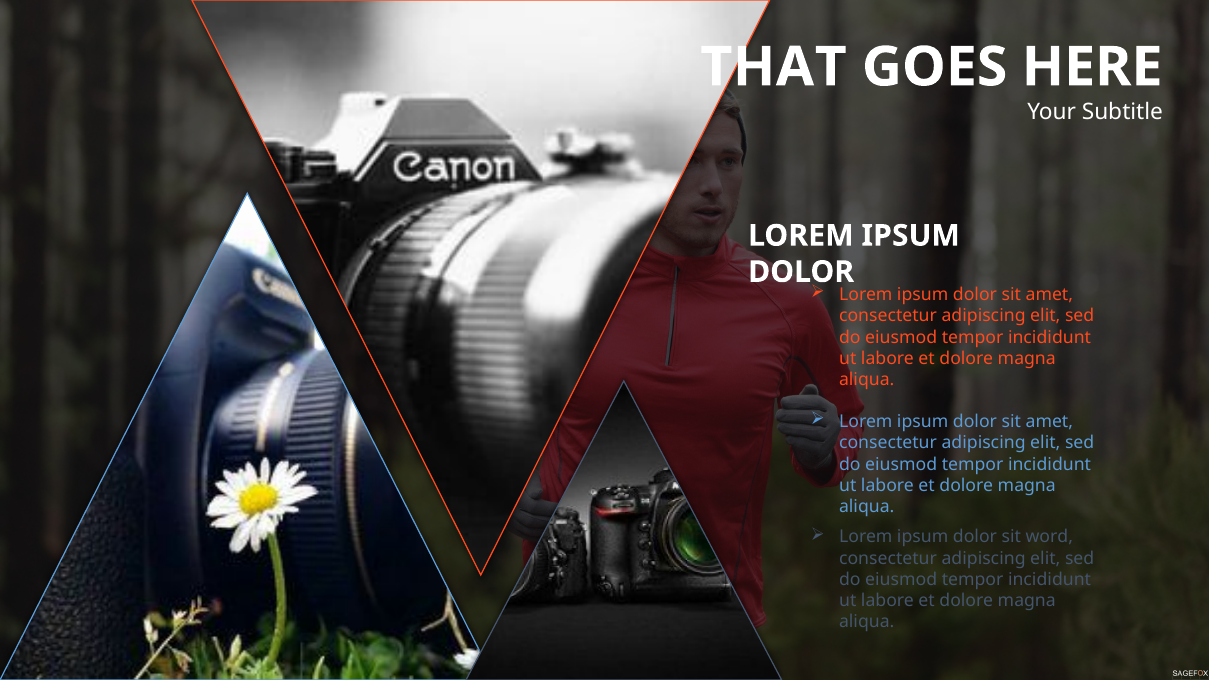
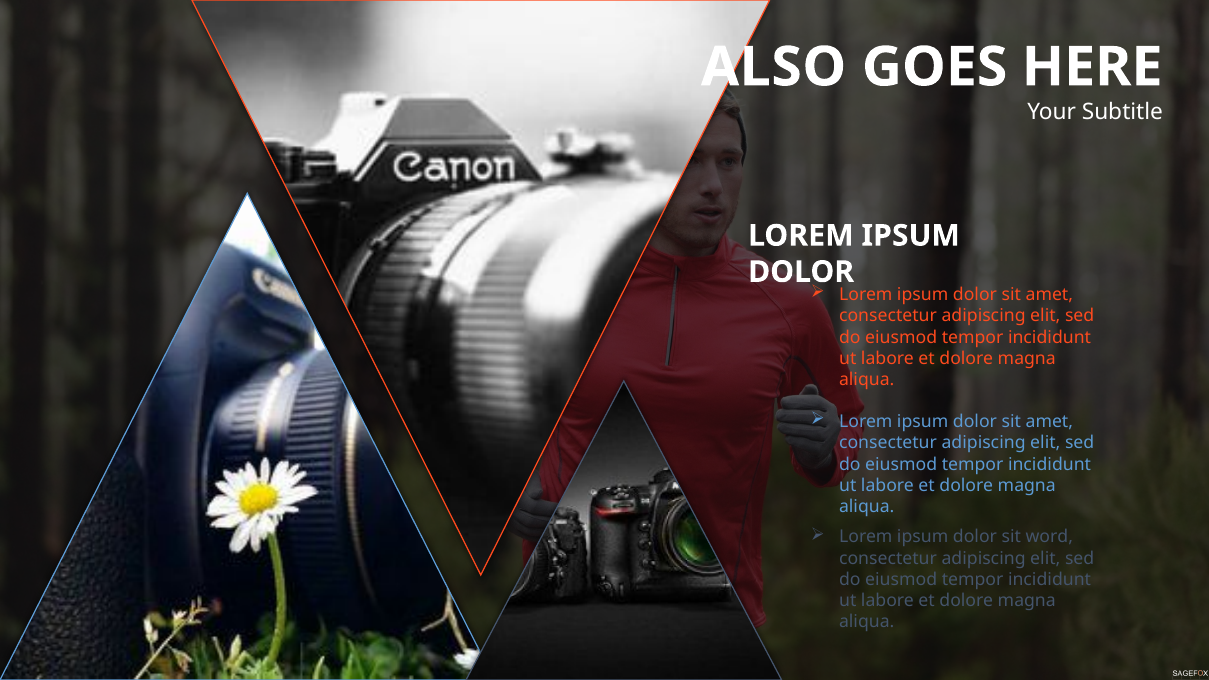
THAT: THAT -> ALSO
